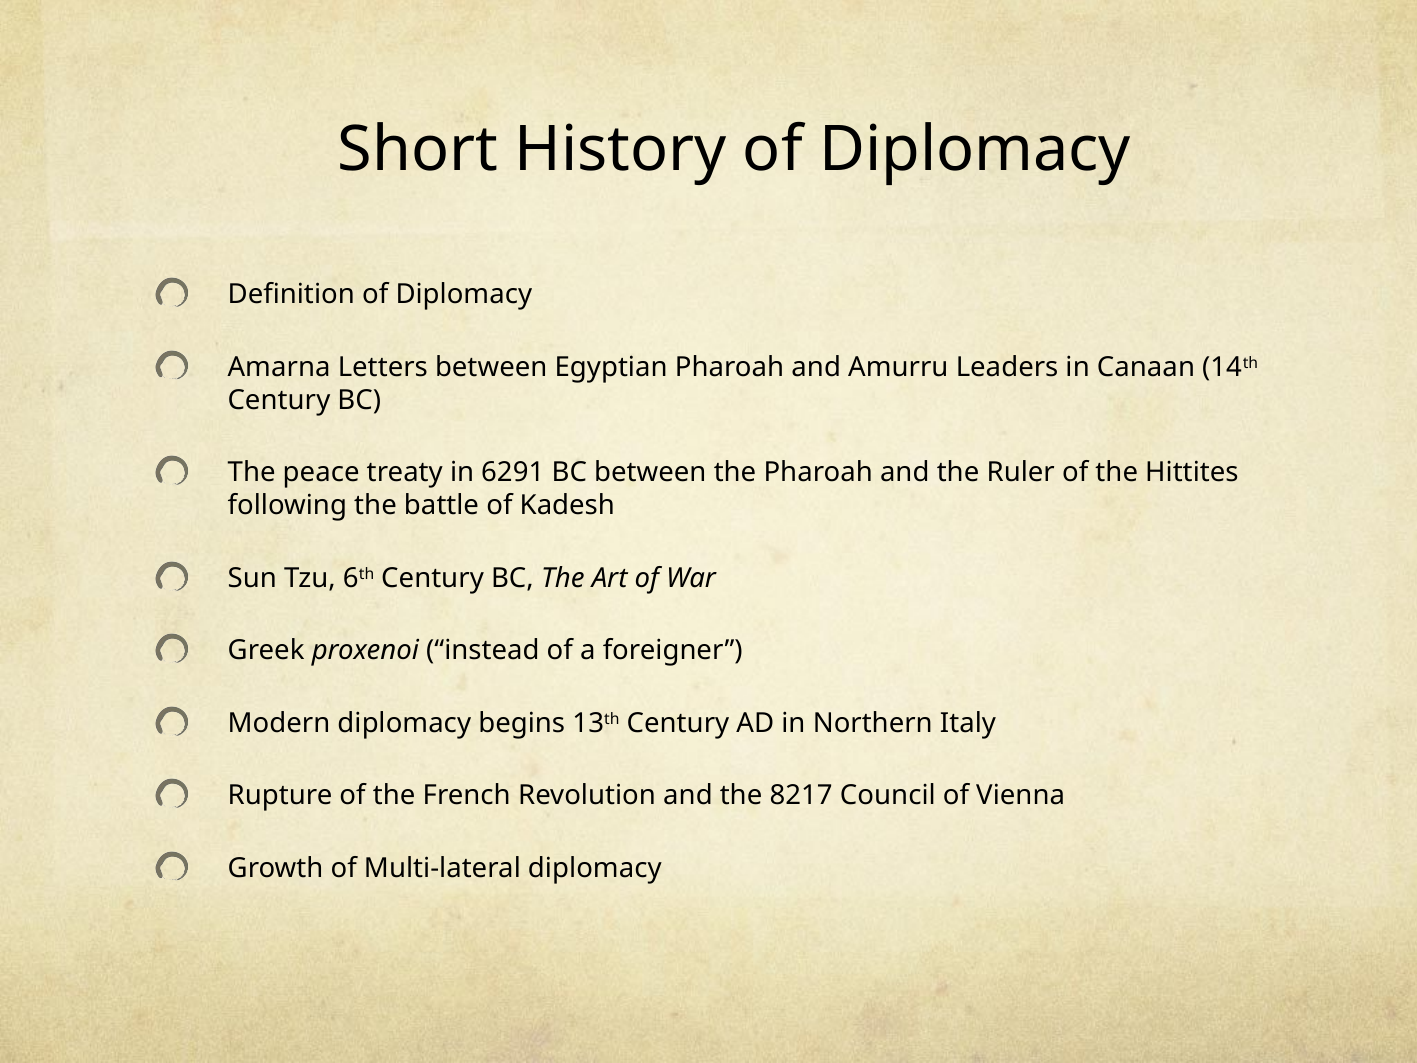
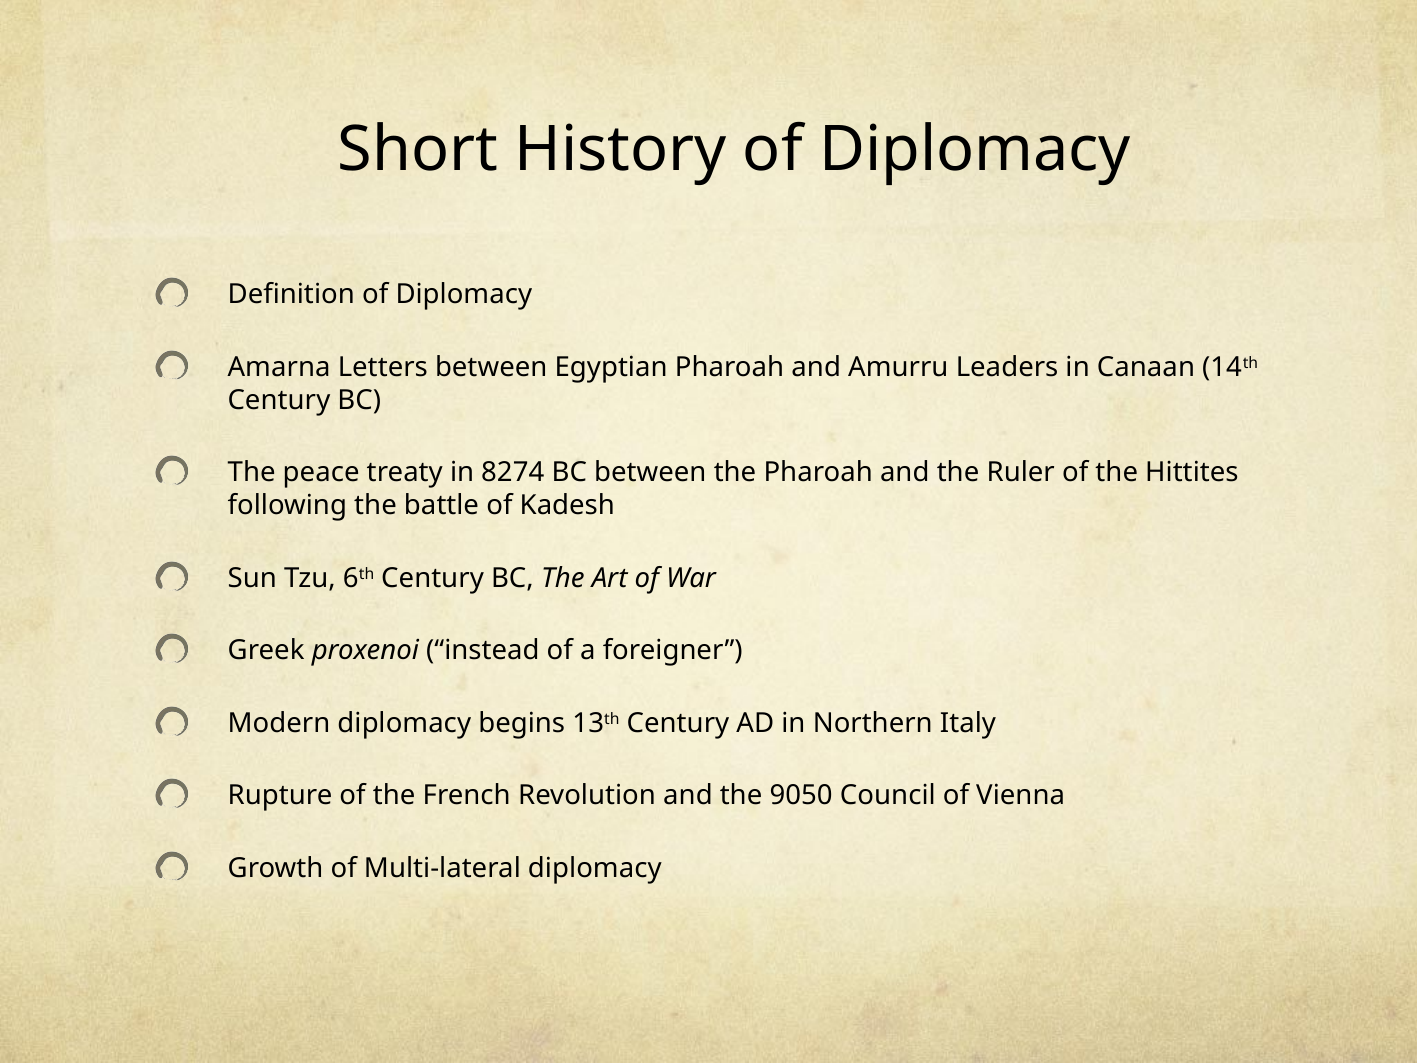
6291: 6291 -> 8274
8217: 8217 -> 9050
